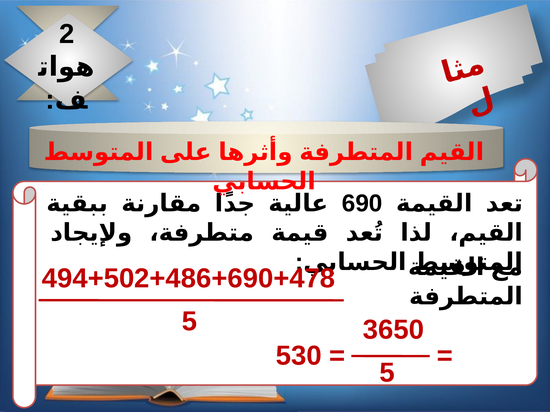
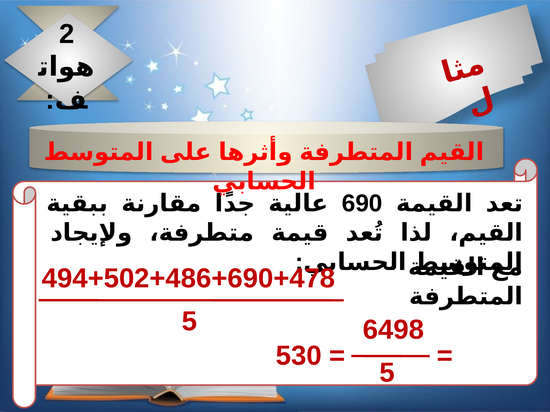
3650: 3650 -> 6498
